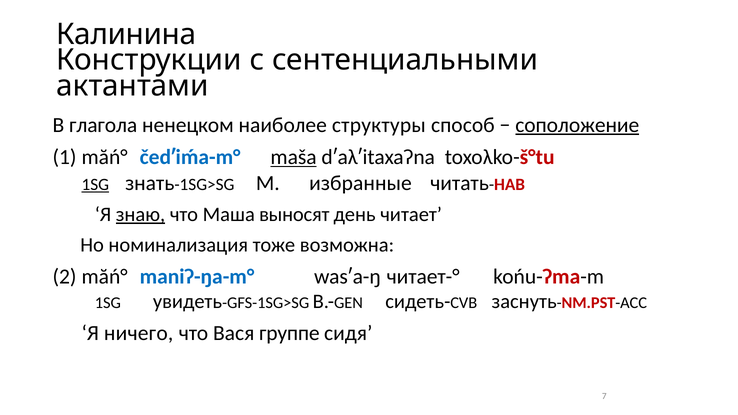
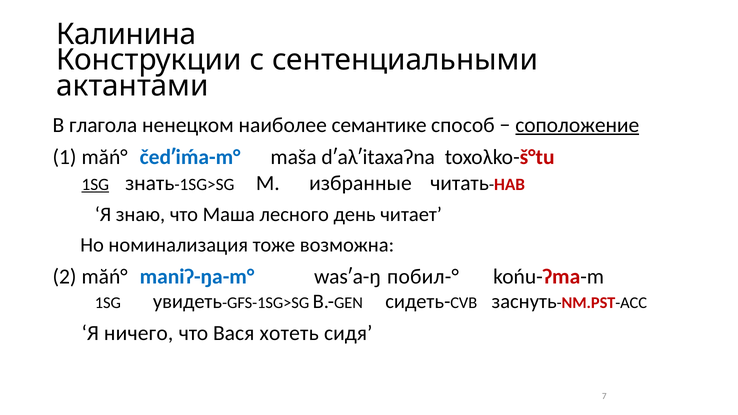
структуры: структуры -> семантике
maša underline: present -> none
знаю underline: present -> none
выносят: выносят -> лесного
читает-°: читает-° -> побил-°
группе: группе -> хотеть
